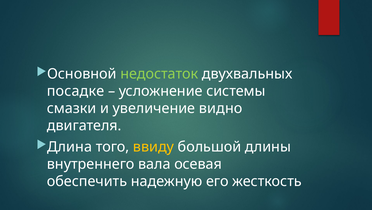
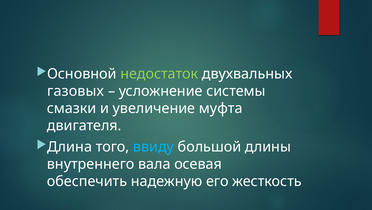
посадке: посадке -> газовых
видно: видно -> муфта
ввиду colour: yellow -> light blue
